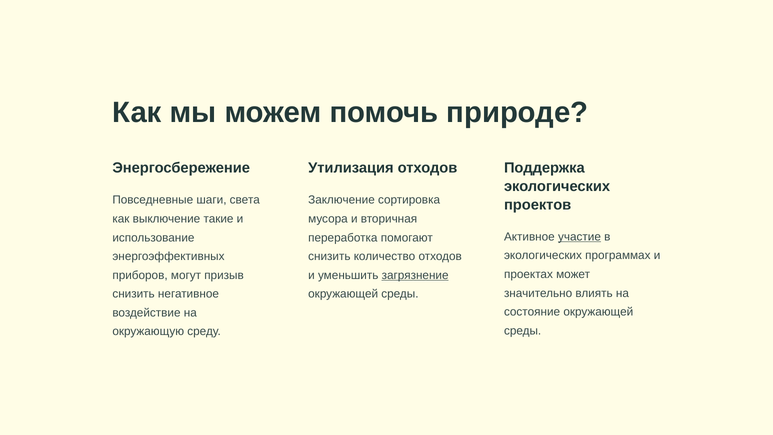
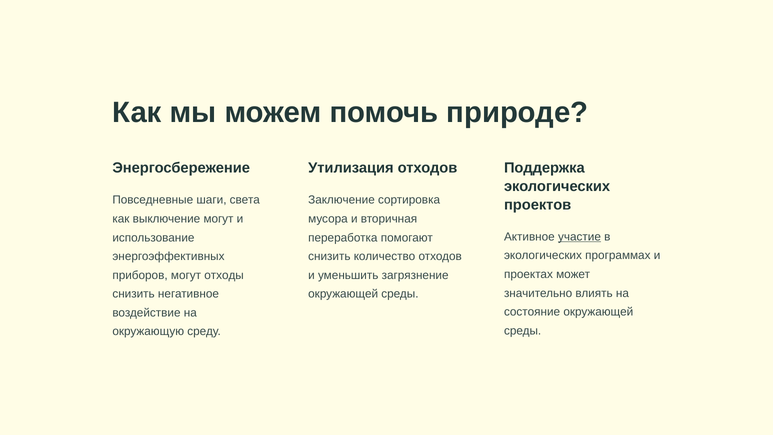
выключение такие: такие -> могут
призыв: призыв -> отходы
загрязнение underline: present -> none
